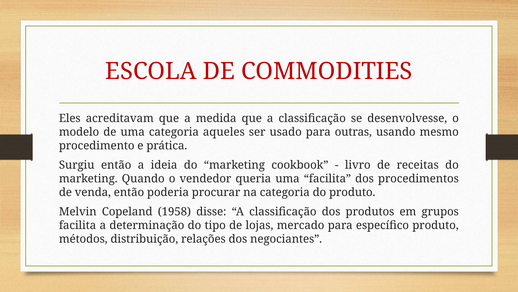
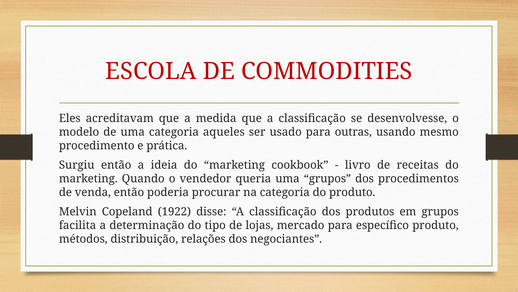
uma facilita: facilita -> grupos
1958: 1958 -> 1922
